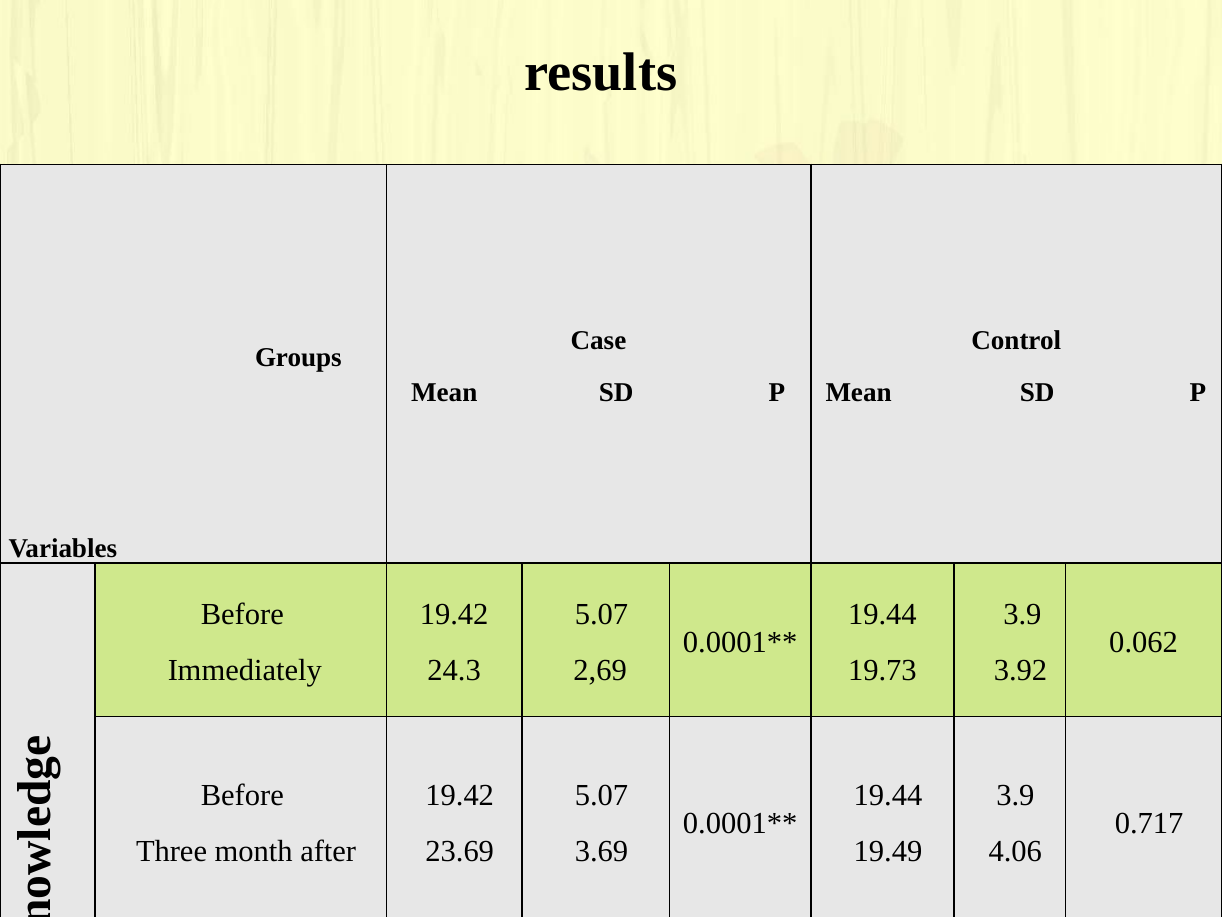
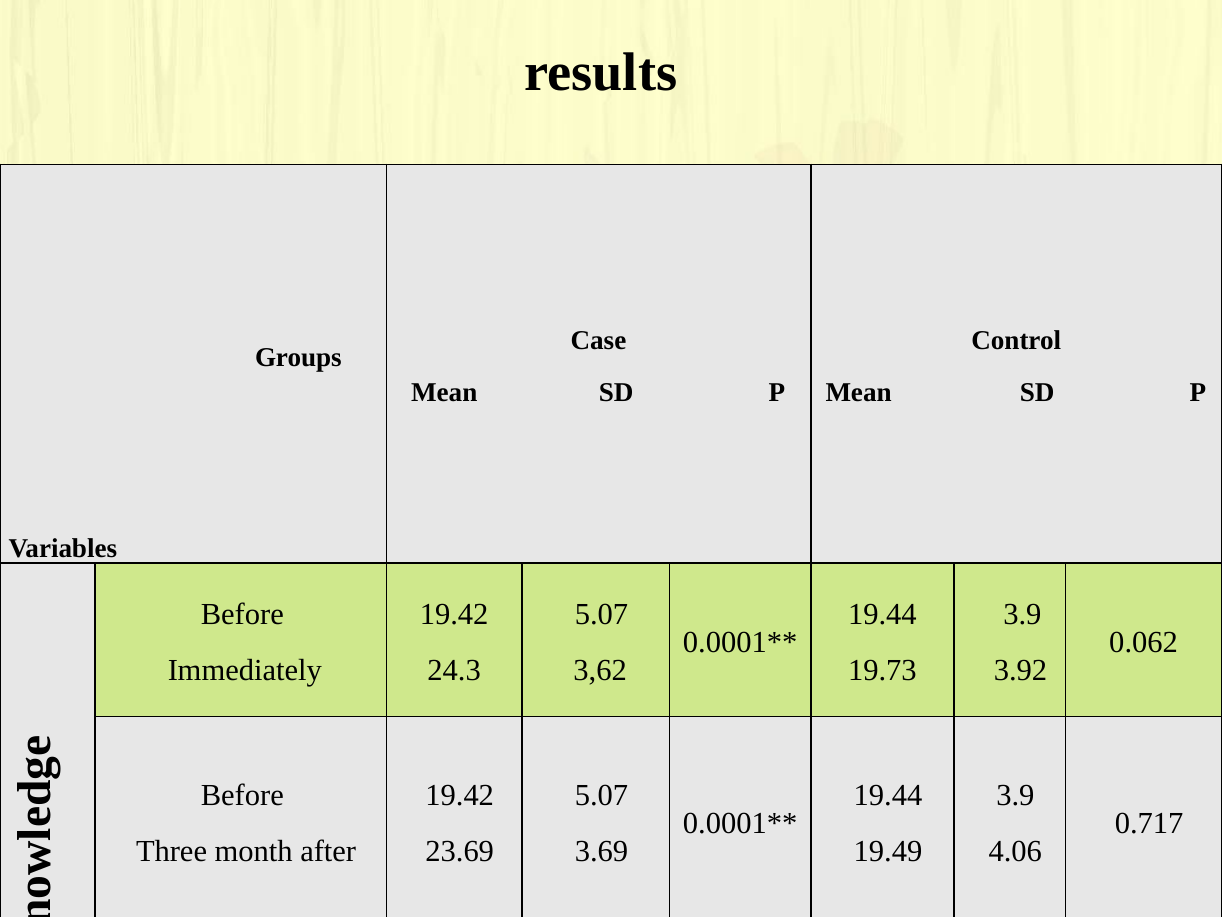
2,69: 2,69 -> 3,62
